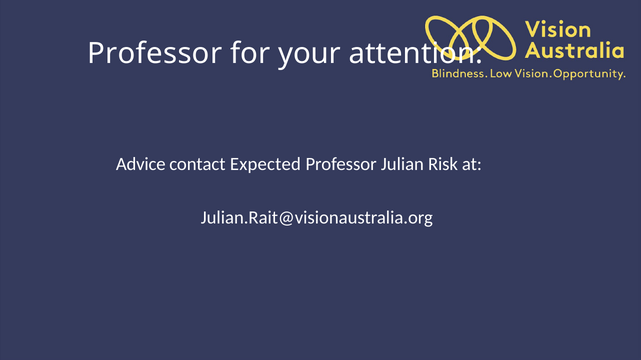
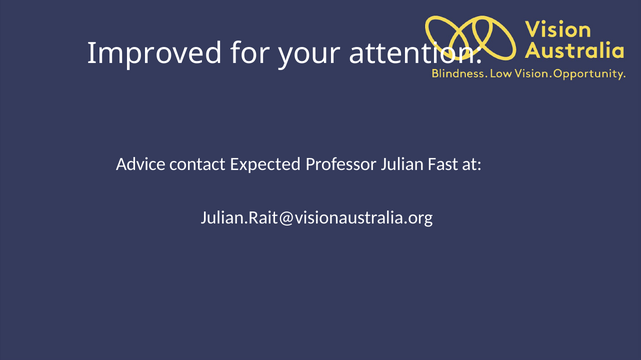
Professor at (155, 54): Professor -> Improved
Risk: Risk -> Fast
